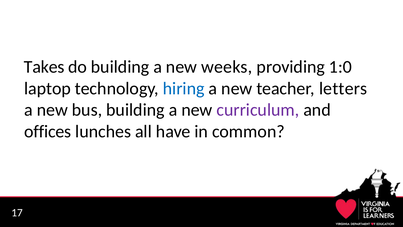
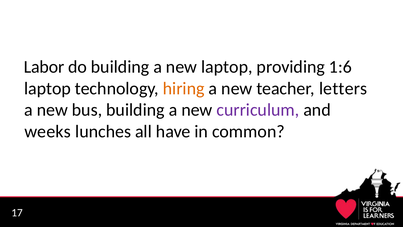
Takes: Takes -> Labor
new weeks: weeks -> laptop
1:0: 1:0 -> 1:6
hiring colour: blue -> orange
offices: offices -> weeks
